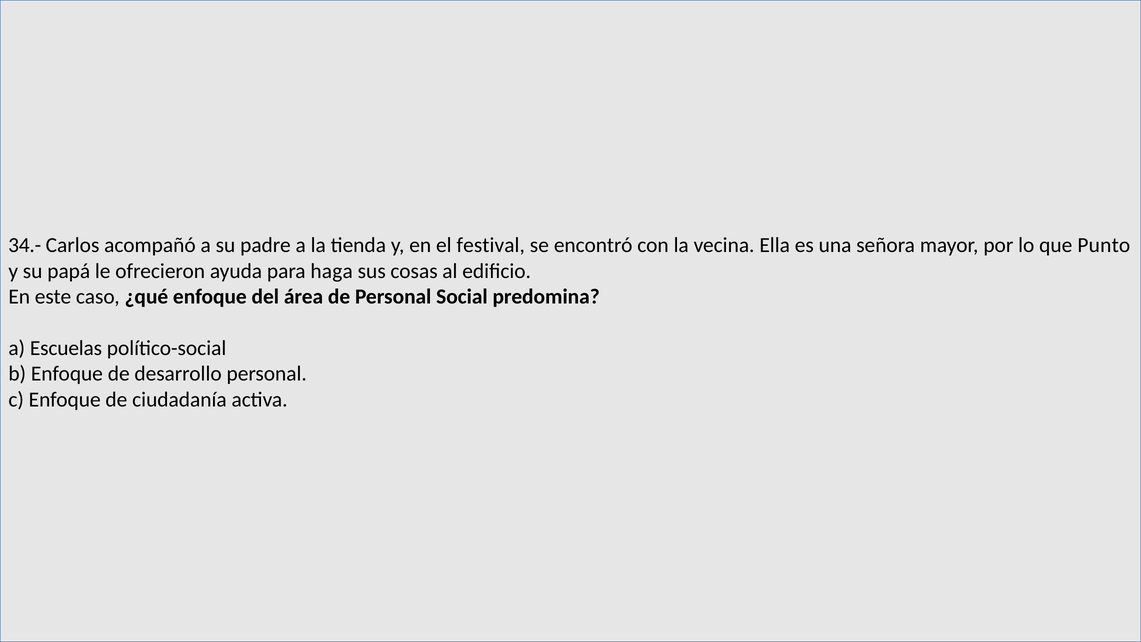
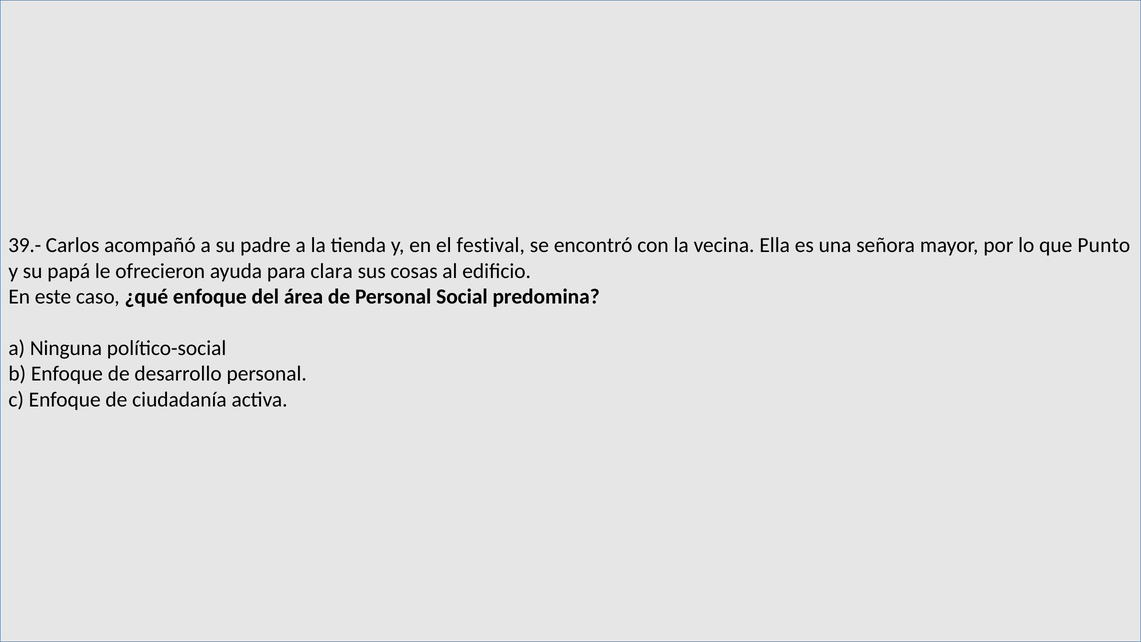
34.-: 34.- -> 39.-
haga: haga -> clara
Escuelas: Escuelas -> Ninguna
